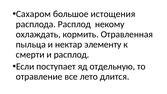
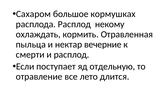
истощения: истощения -> кормушках
элементу: элементу -> вечерние
